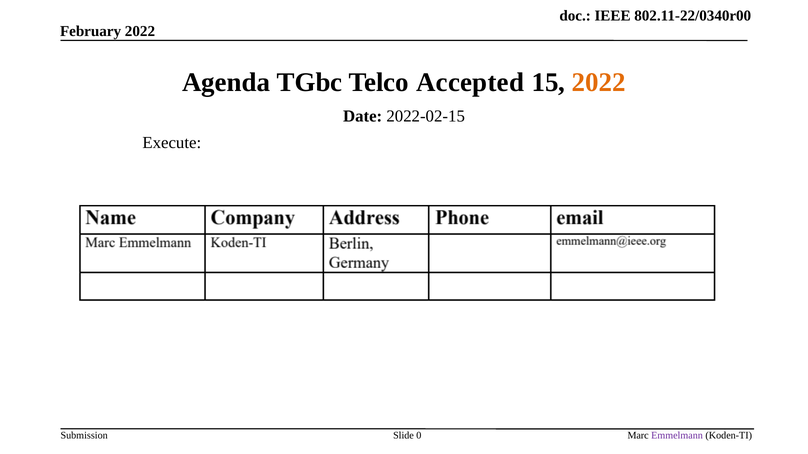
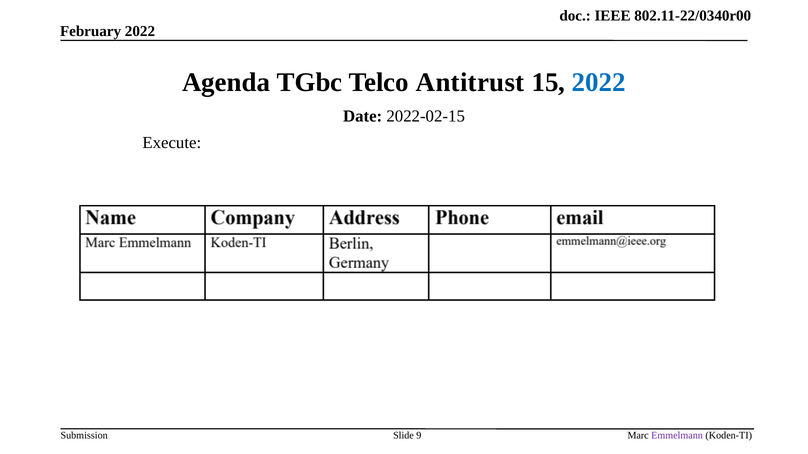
Accepted: Accepted -> Antitrust
2022 at (599, 83) colour: orange -> blue
0: 0 -> 9
